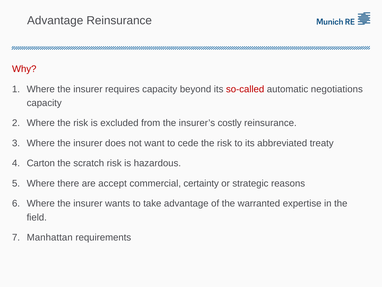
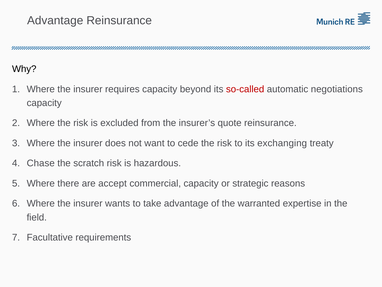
Why colour: red -> black
costly: costly -> quote
abbreviated: abbreviated -> exchanging
Carton: Carton -> Chase
commercial certainty: certainty -> capacity
Manhattan: Manhattan -> Facultative
